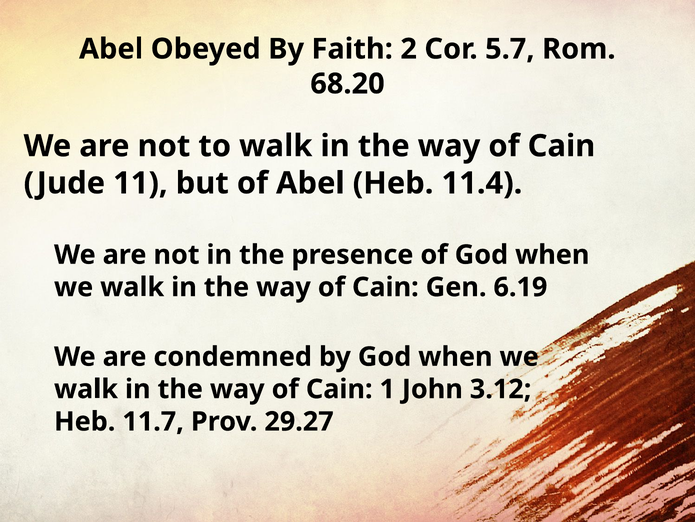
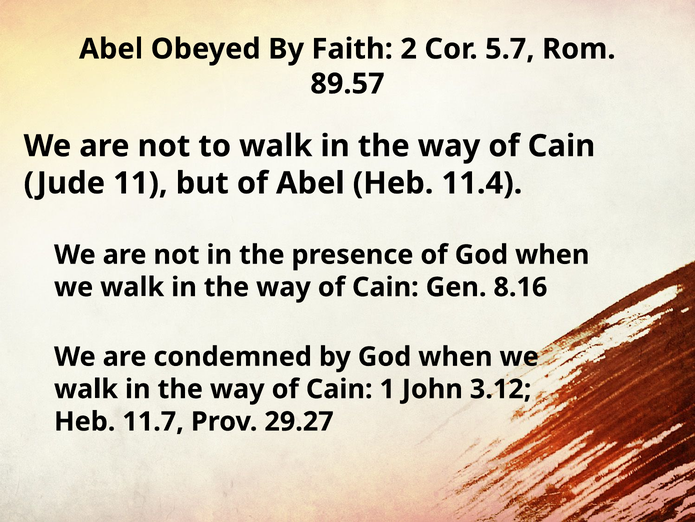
68.20: 68.20 -> 89.57
6.19: 6.19 -> 8.16
